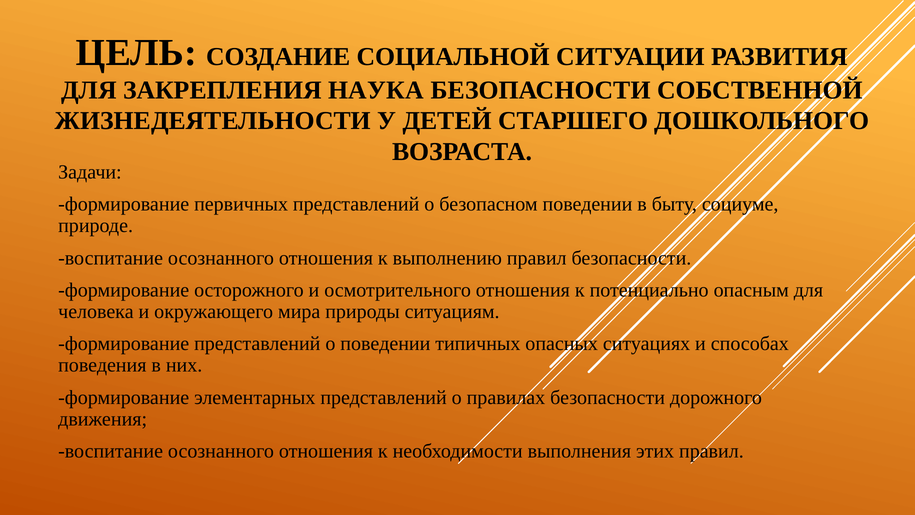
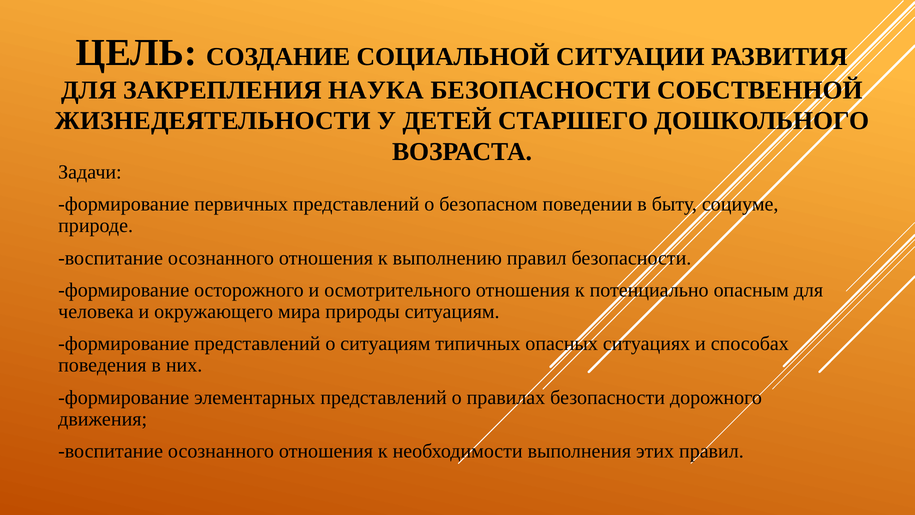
о поведении: поведении -> ситуациям
